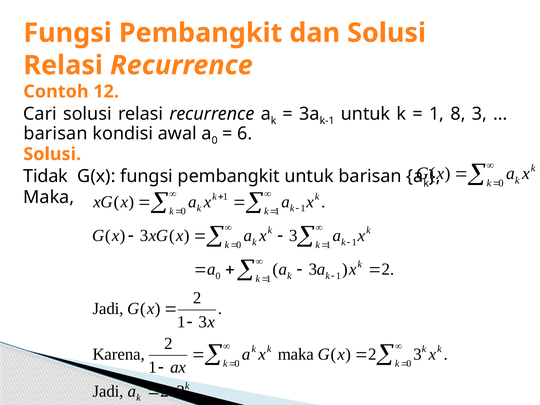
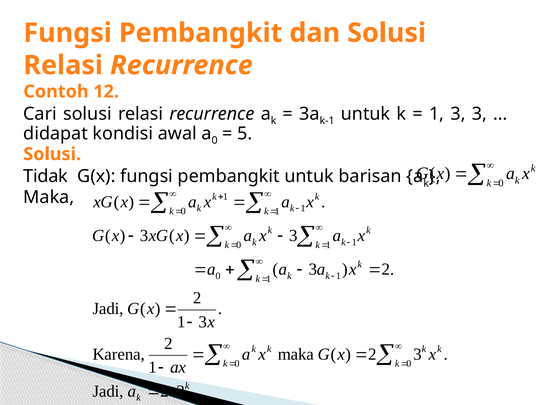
1 8: 8 -> 3
barisan at (56, 133): barisan -> didapat
6: 6 -> 5
